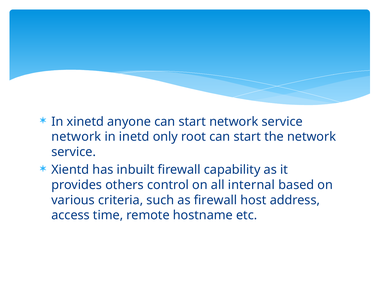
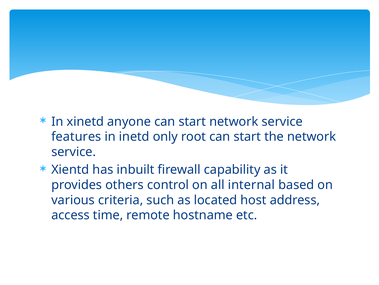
network at (76, 136): network -> features
as firewall: firewall -> located
